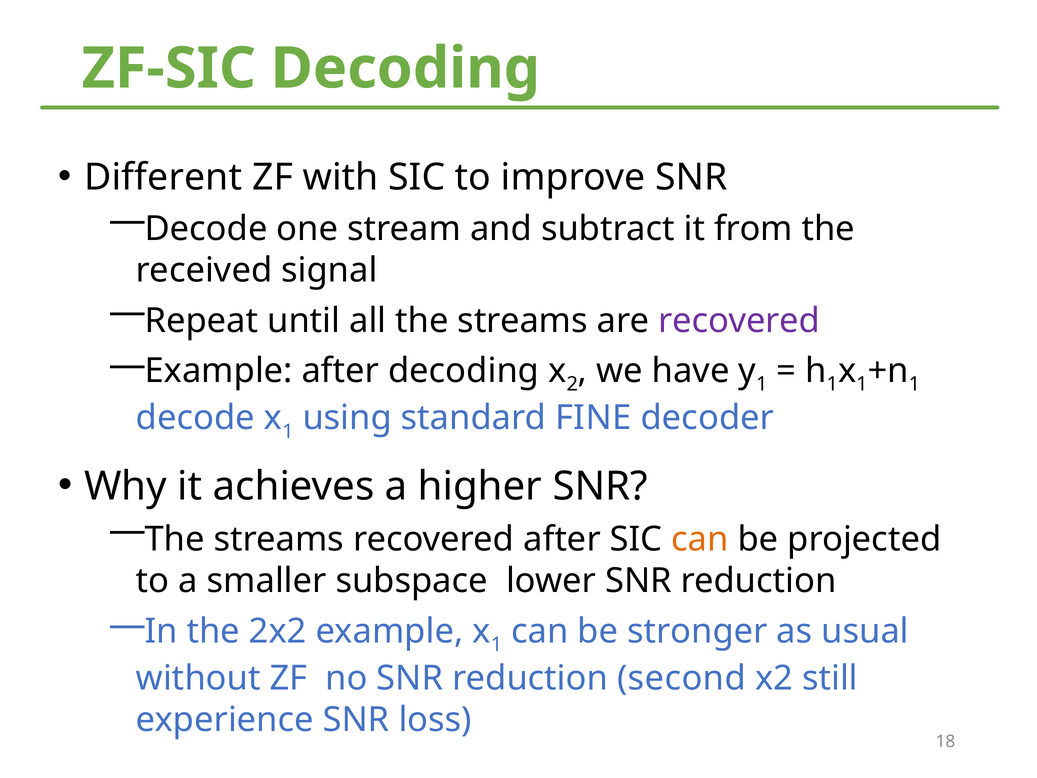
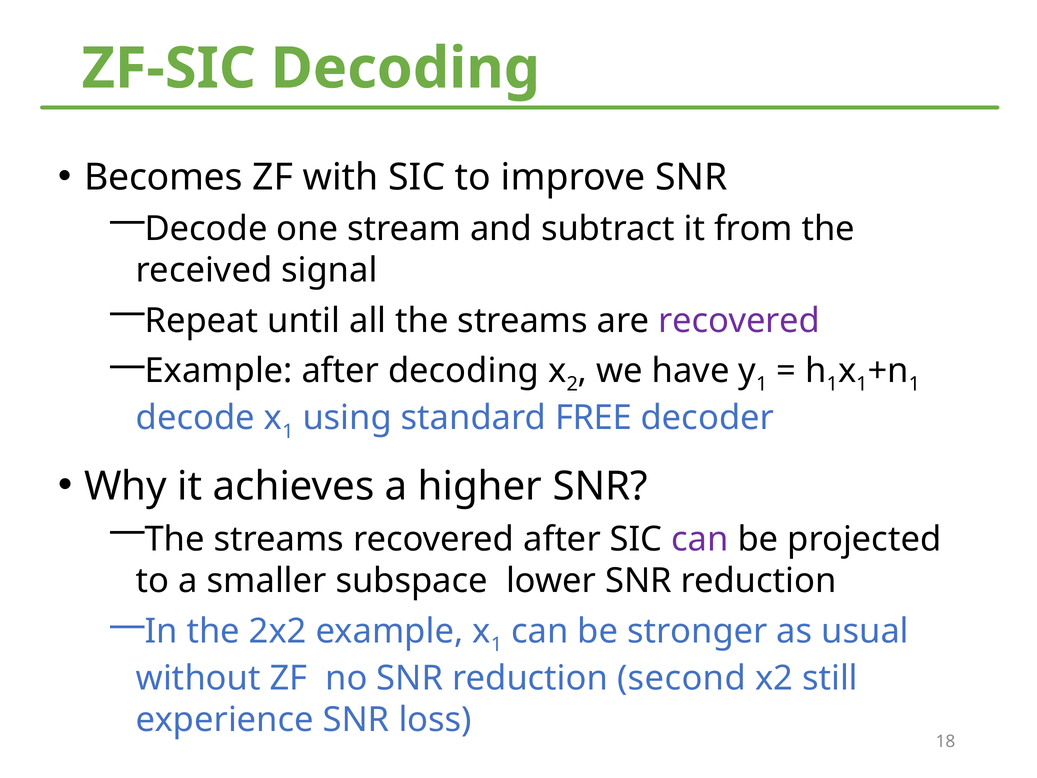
Different: Different -> Becomes
FINE: FINE -> FREE
can at (700, 539) colour: orange -> purple
